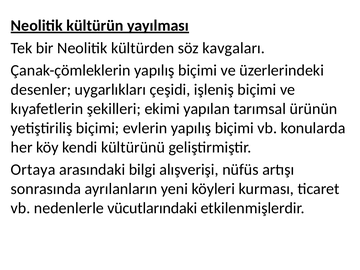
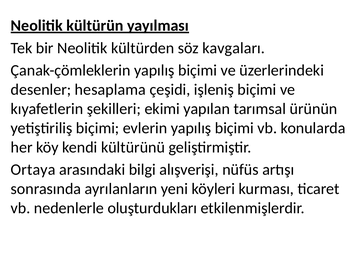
uygarlıkları: uygarlıkları -> hesaplama
vücutlarındaki: vücutlarındaki -> oluşturdukları
